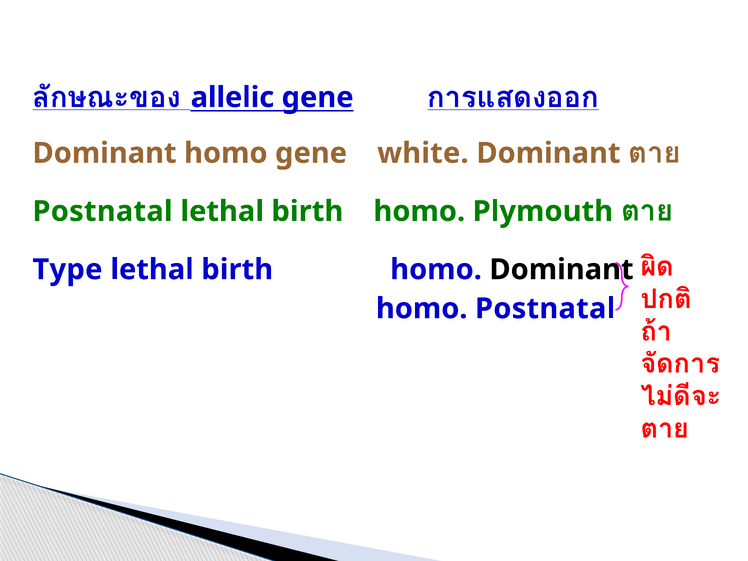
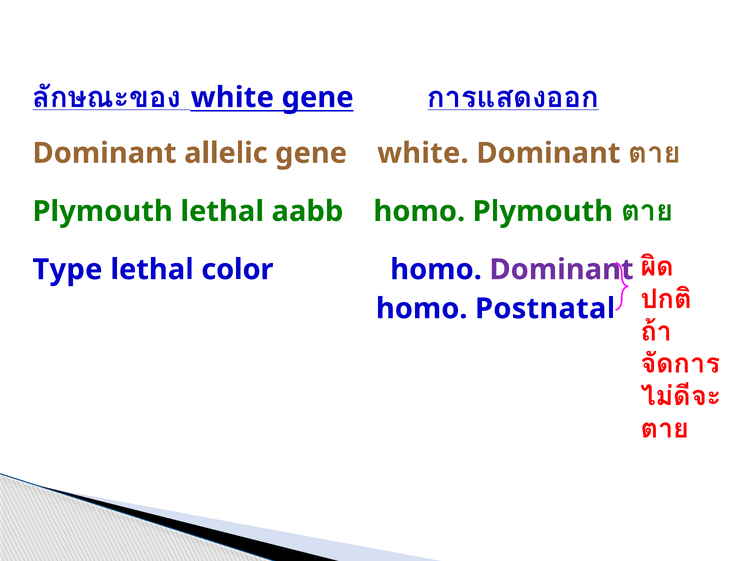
allelic at (232, 97): allelic -> white
homo at (226, 153): homo -> allelic
Postnatal at (103, 211): Postnatal -> Plymouth
birth at (307, 211): birth -> aabb
birth at (237, 270): birth -> color
Dominant at (561, 270) colour: black -> purple
